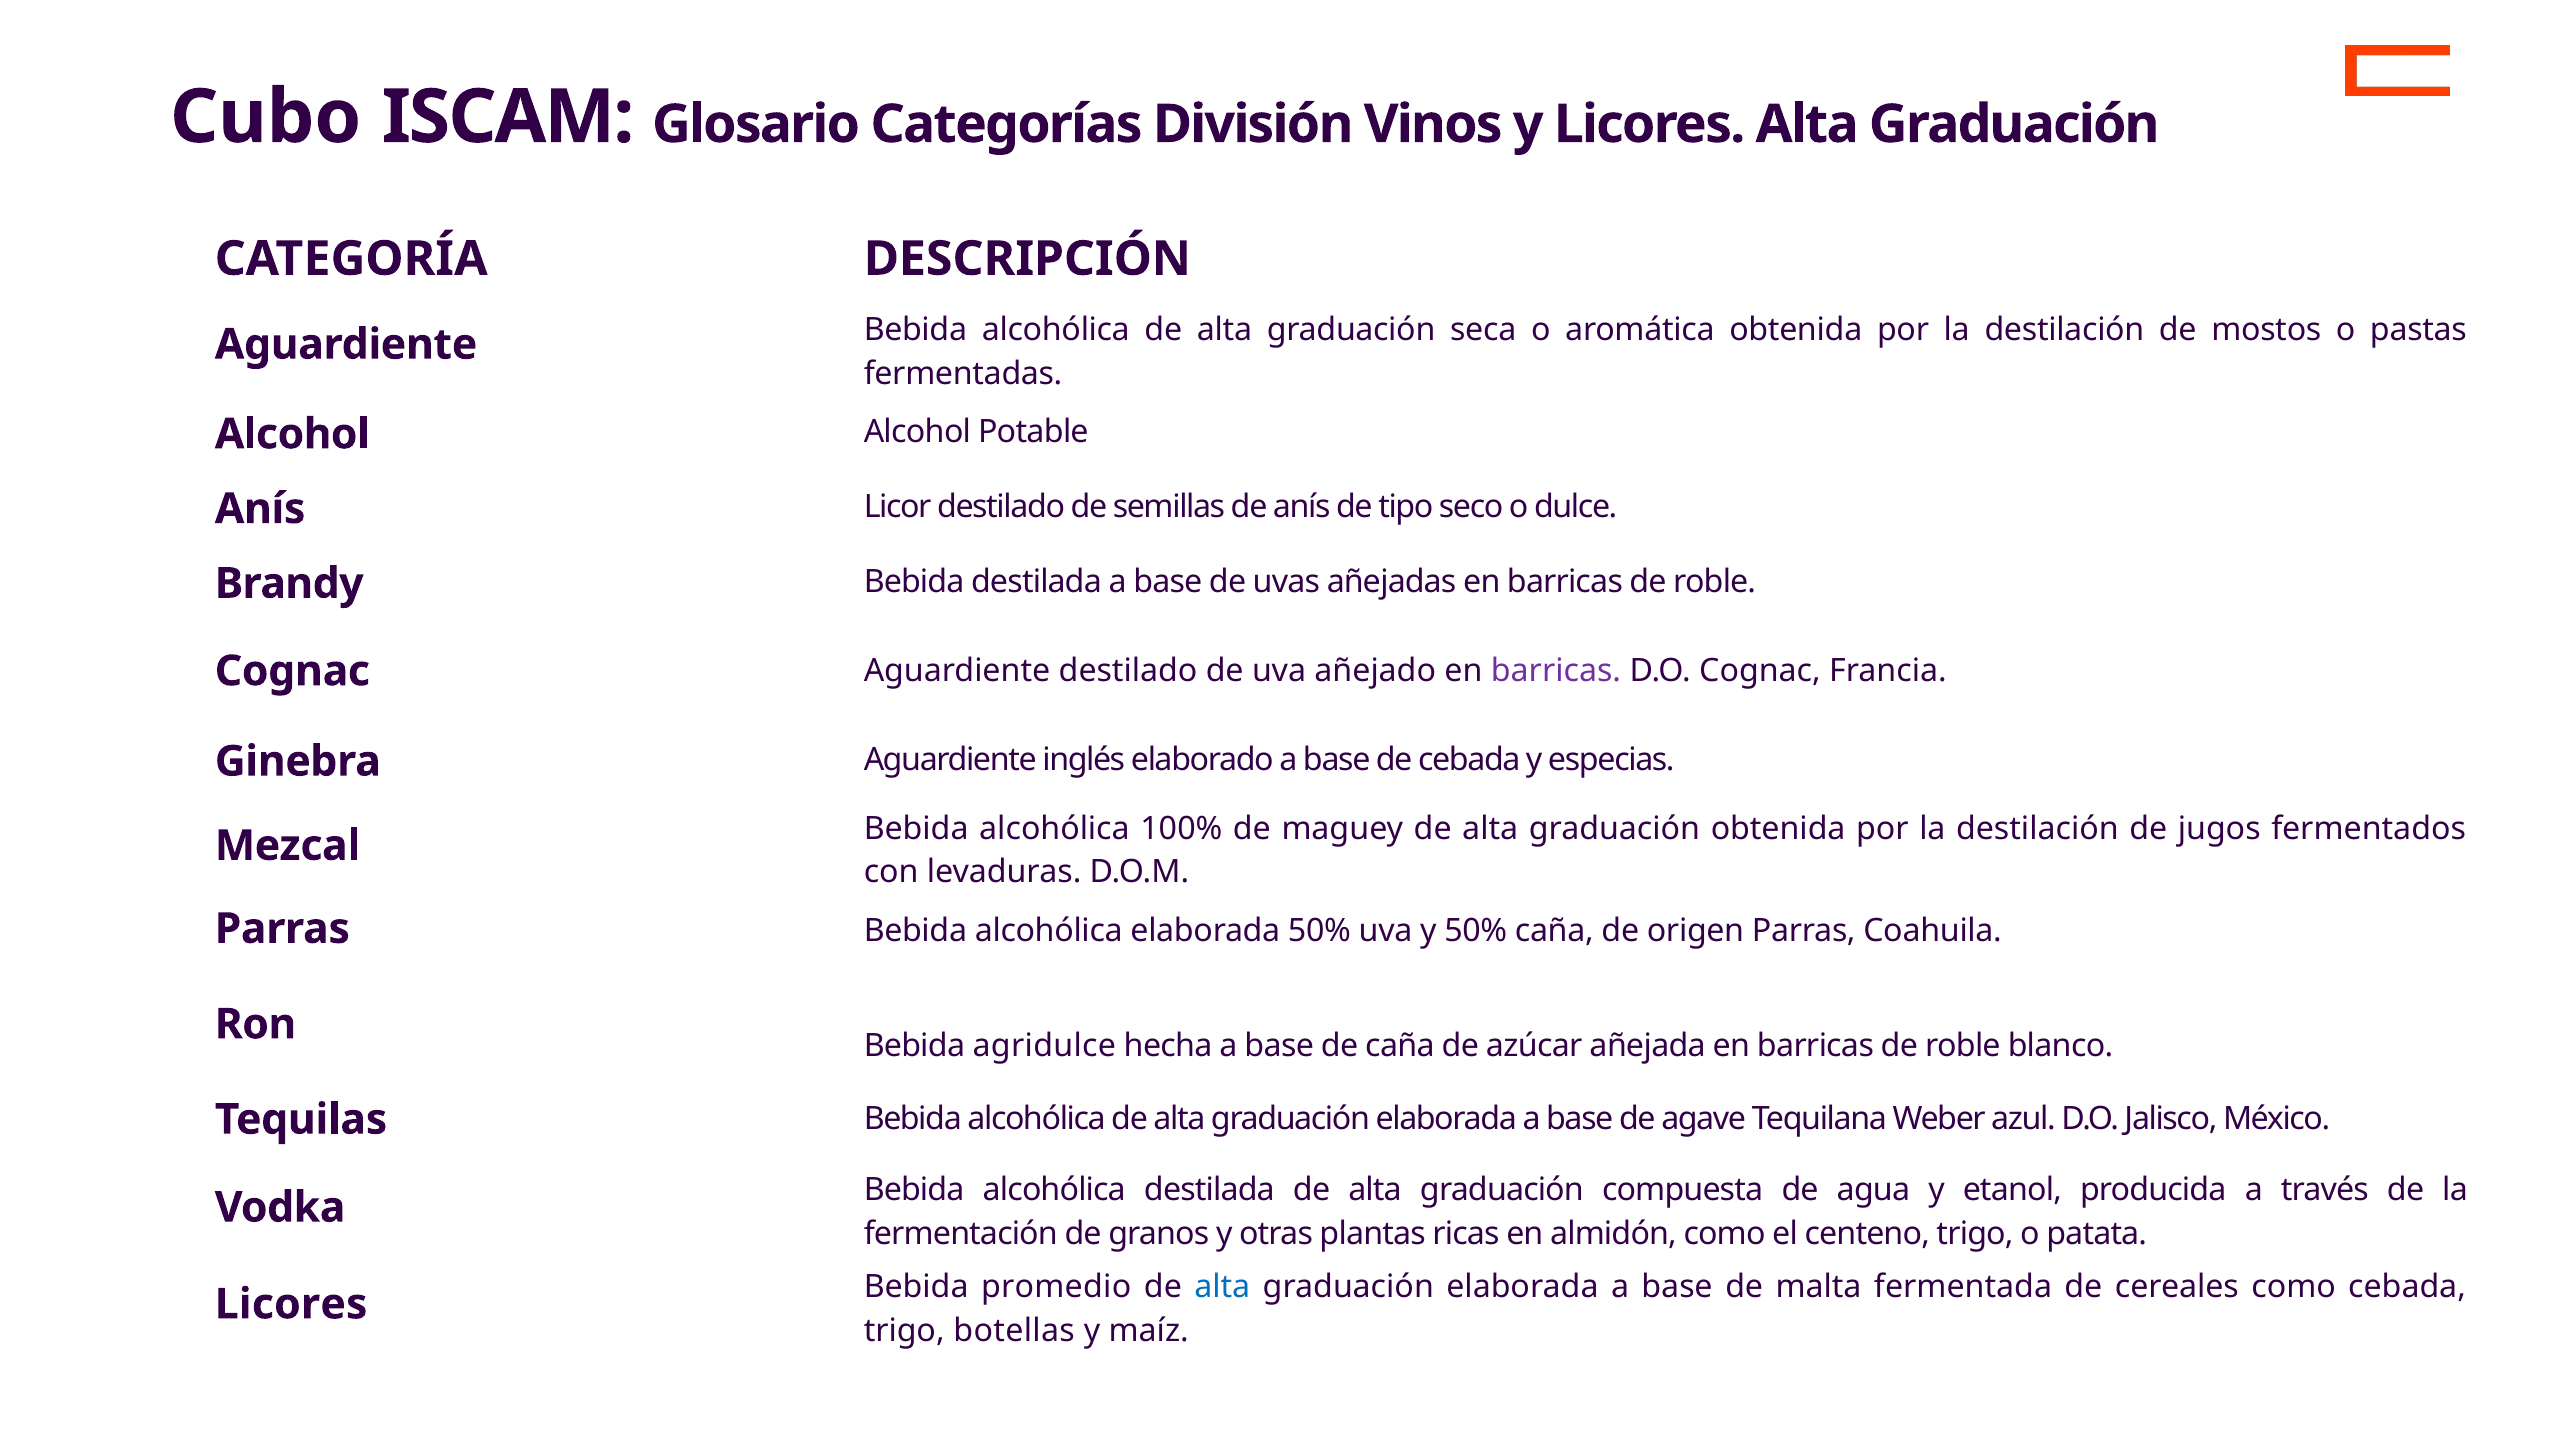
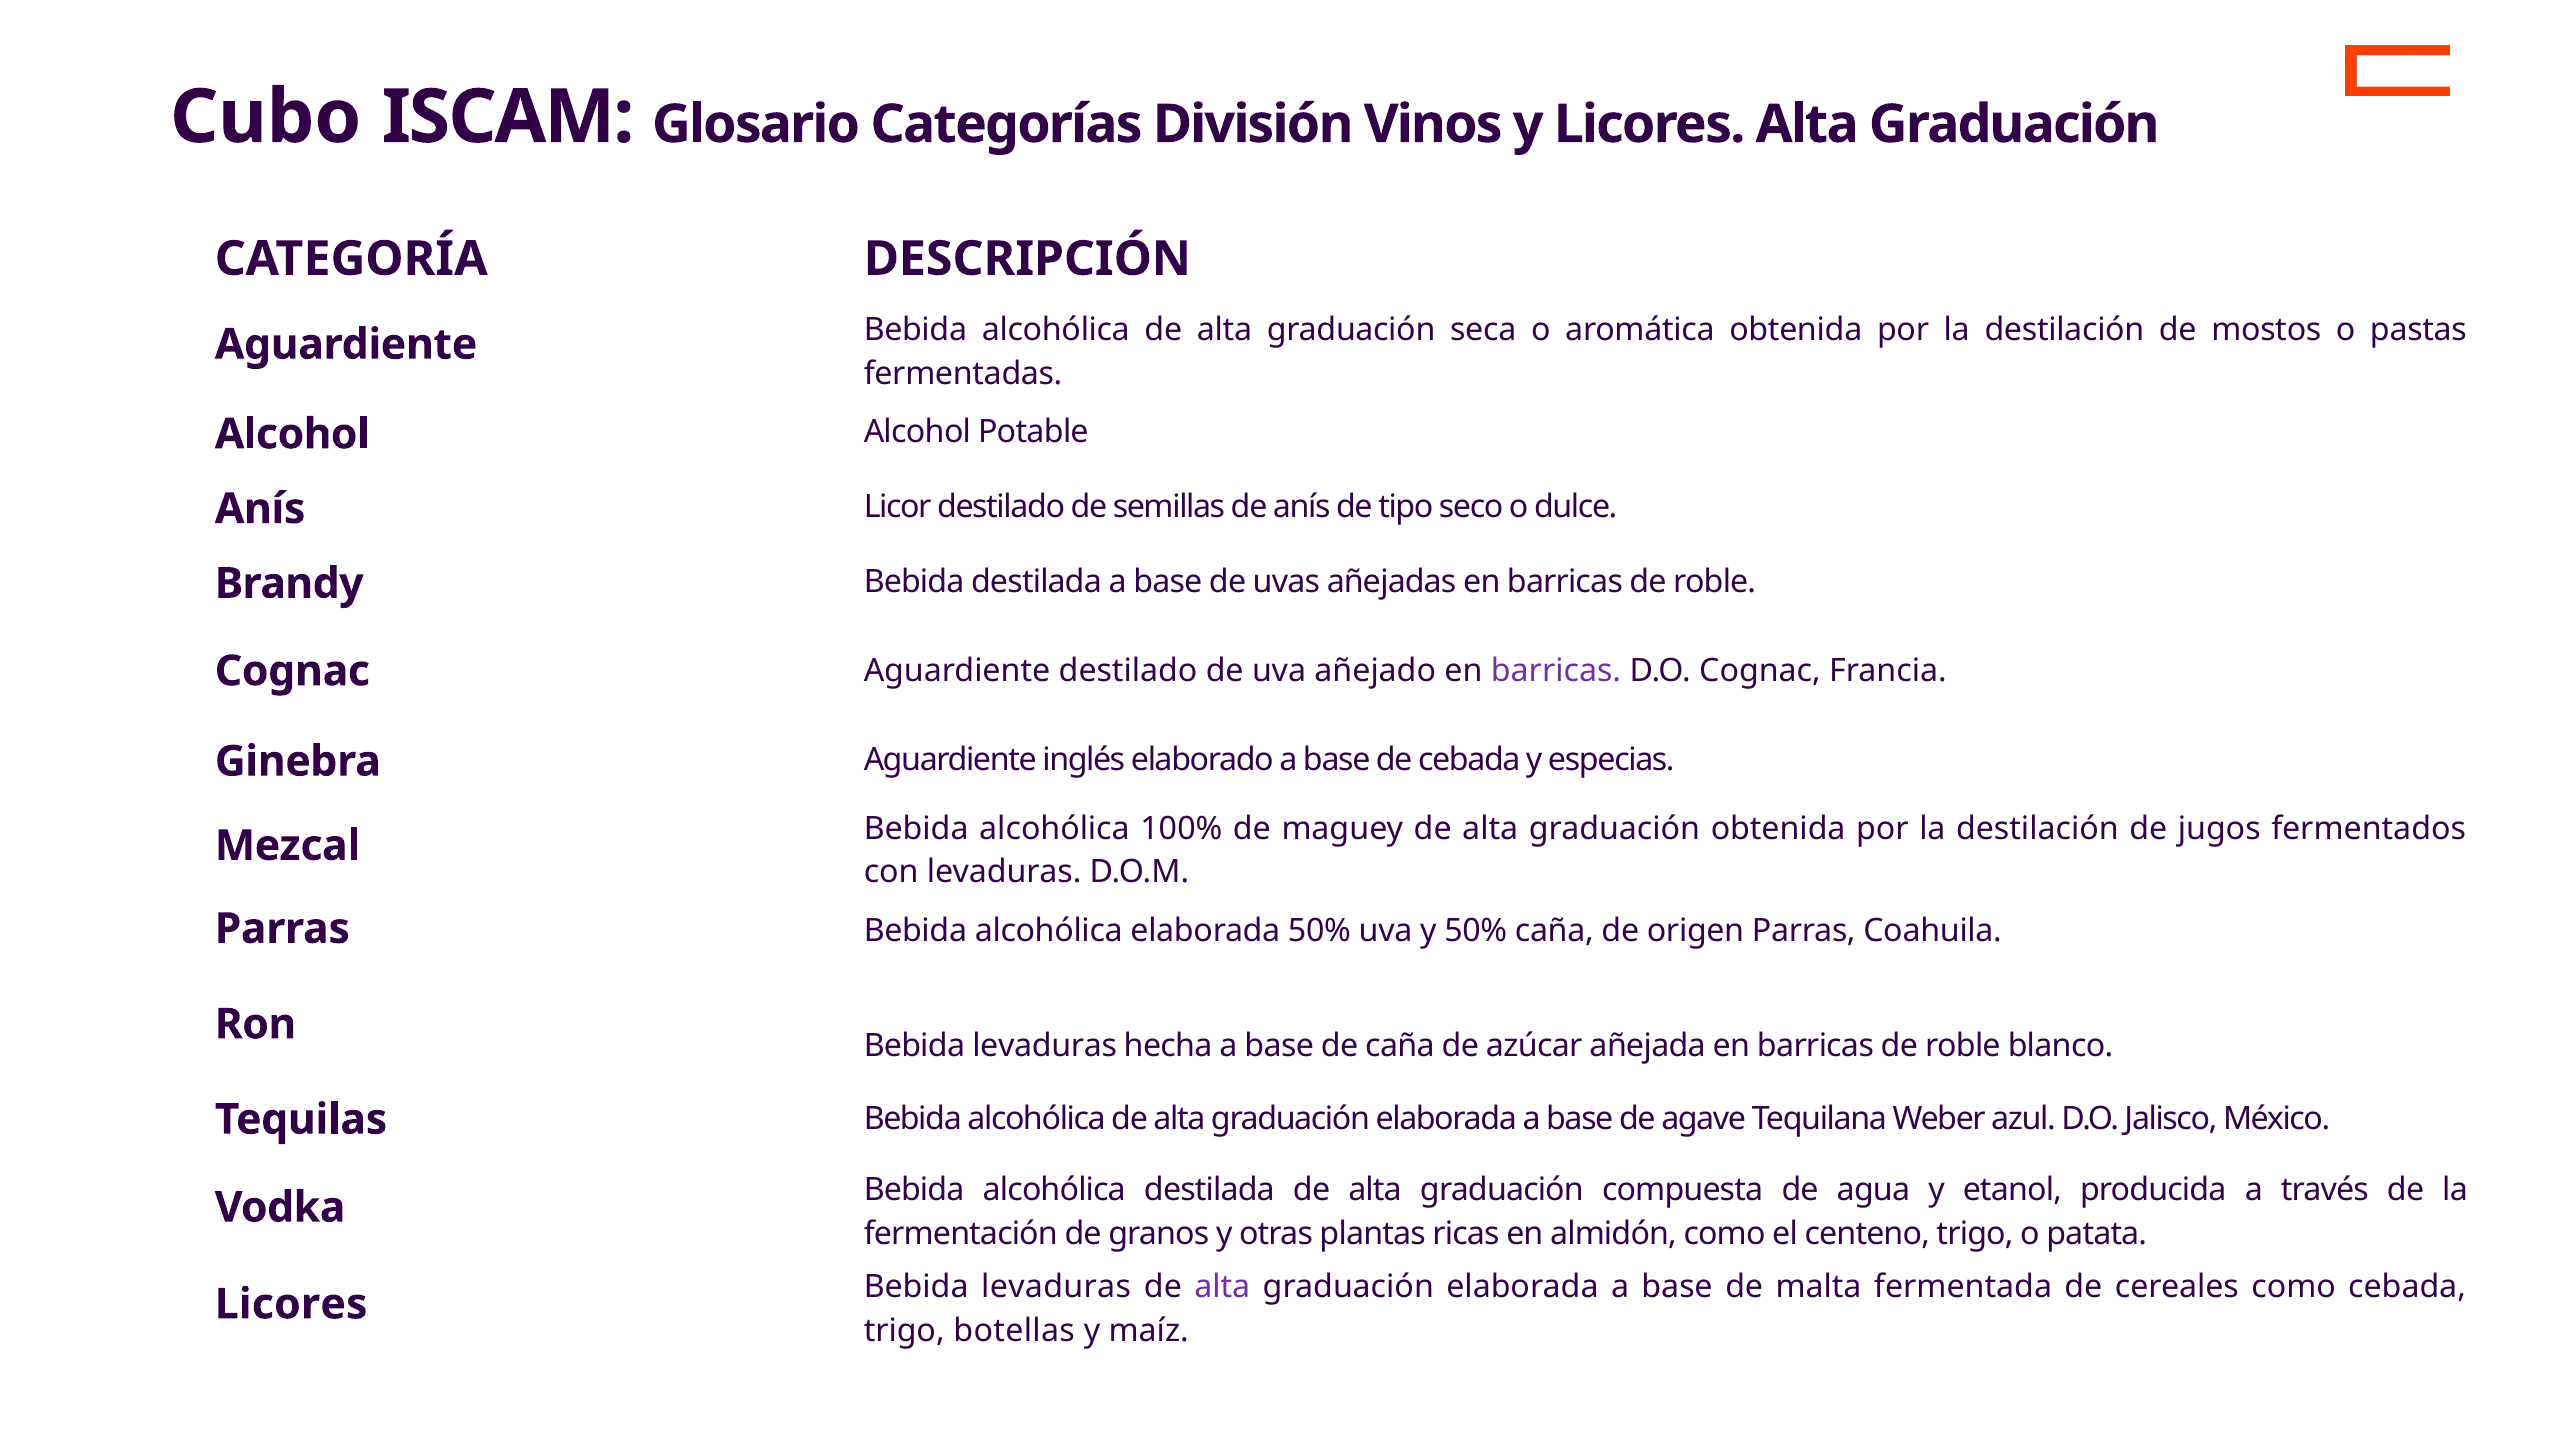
Ron Bebida agridulce: agridulce -> levaduras
promedio at (1056, 1287): promedio -> levaduras
alta at (1222, 1287) colour: blue -> purple
